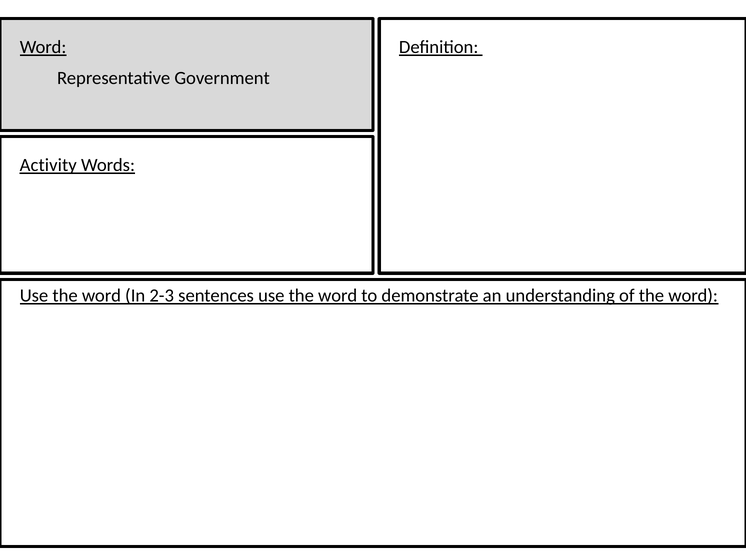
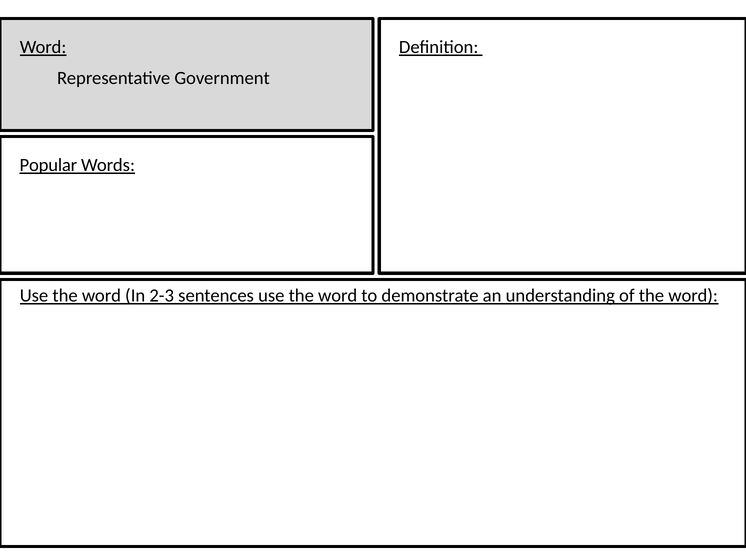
Activity: Activity -> Popular
